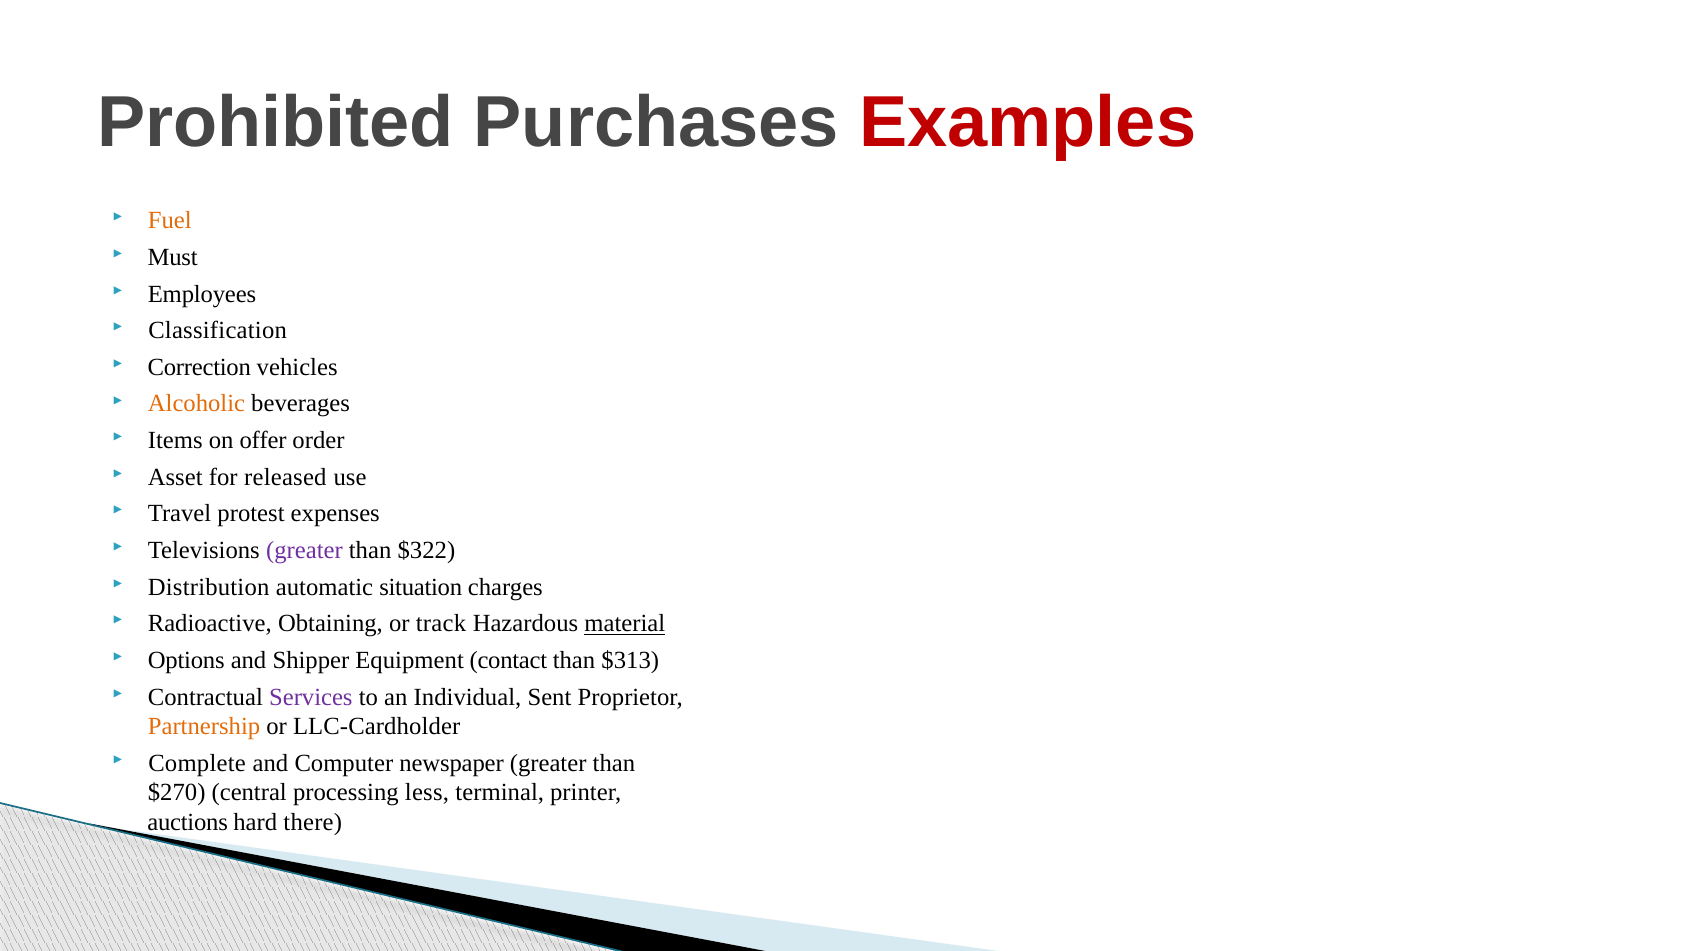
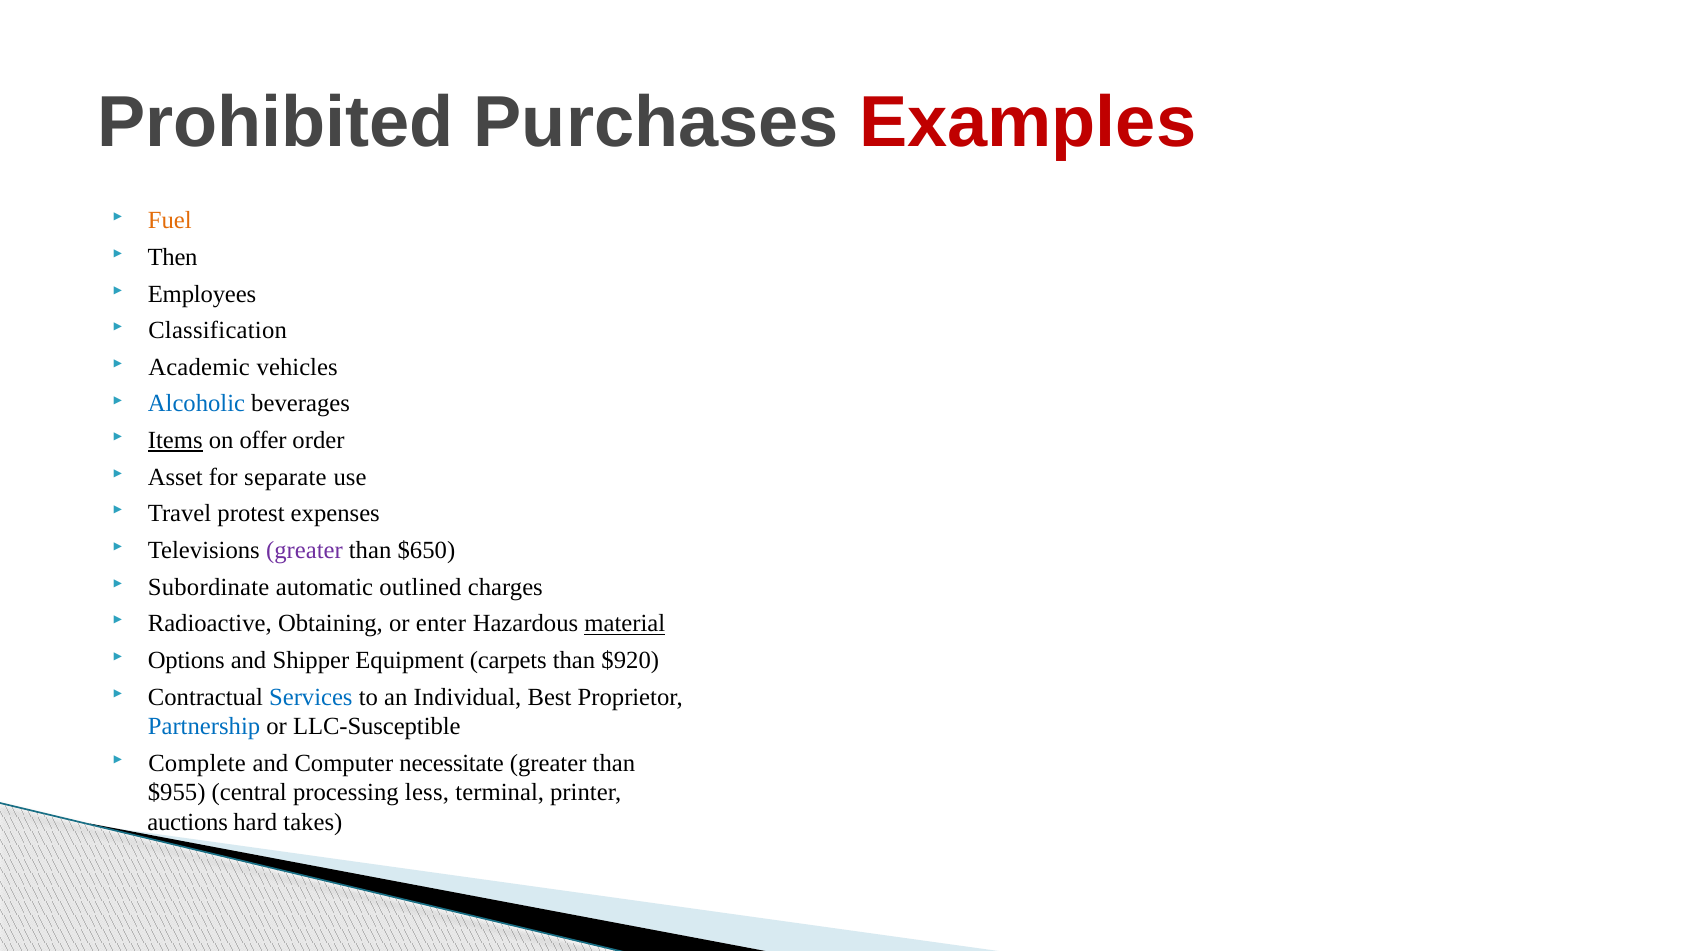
Must: Must -> Then
Correction: Correction -> Academic
Alcoholic colour: orange -> blue
Items underline: none -> present
released: released -> separate
$322: $322 -> $650
Distribution: Distribution -> Subordinate
situation: situation -> outlined
track: track -> enter
contact: contact -> carpets
$313: $313 -> $920
Services colour: purple -> blue
Sent: Sent -> Best
Partnership colour: orange -> blue
LLC-Cardholder: LLC-Cardholder -> LLC-Susceptible
newspaper: newspaper -> necessitate
$270: $270 -> $955
there: there -> takes
